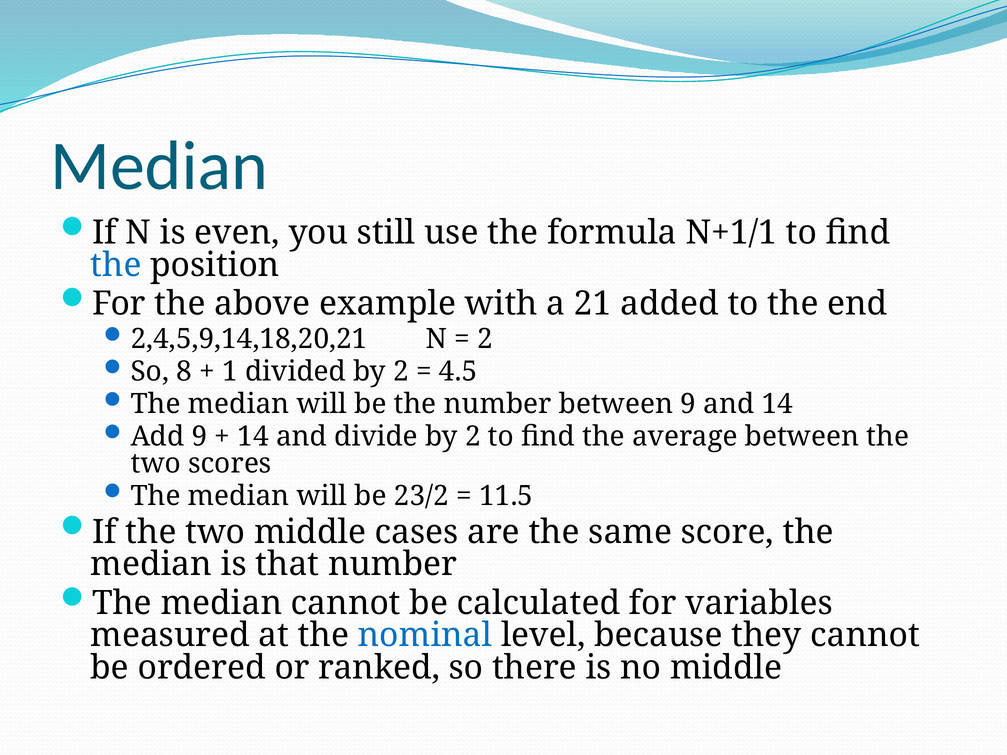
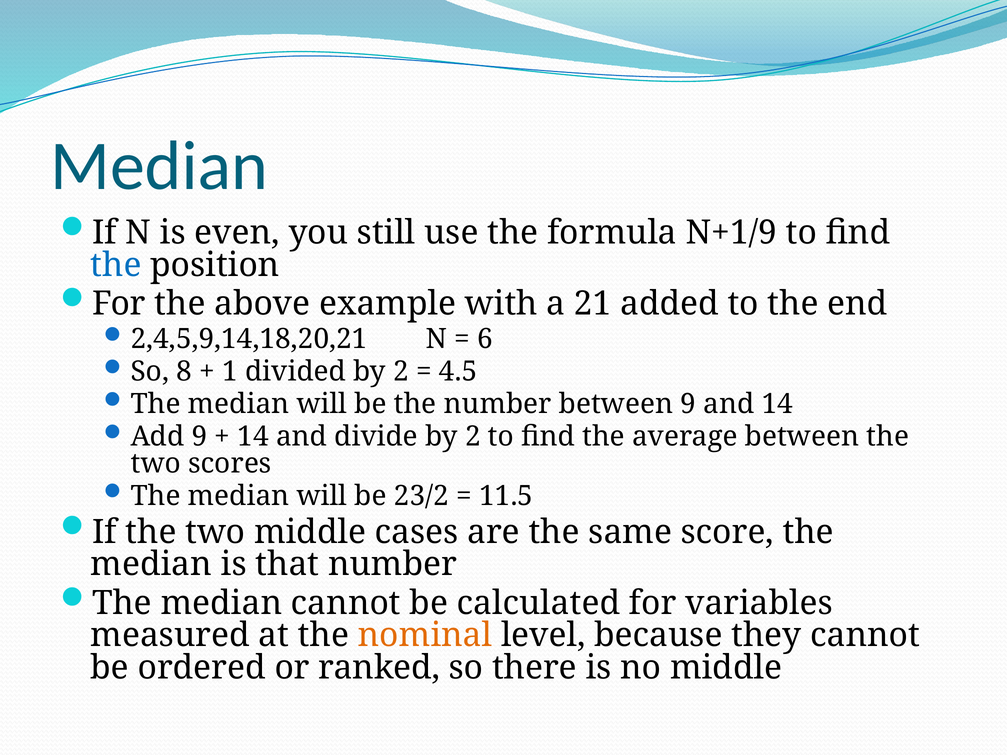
N+1/1: N+1/1 -> N+1/9
2 at (485, 339): 2 -> 6
nominal colour: blue -> orange
